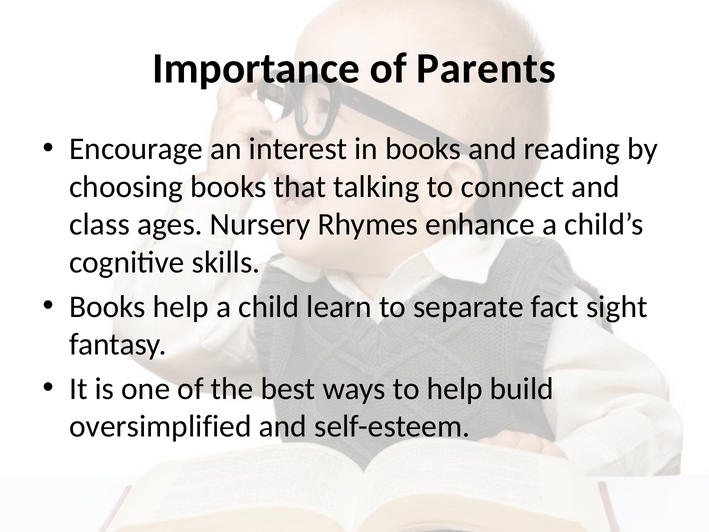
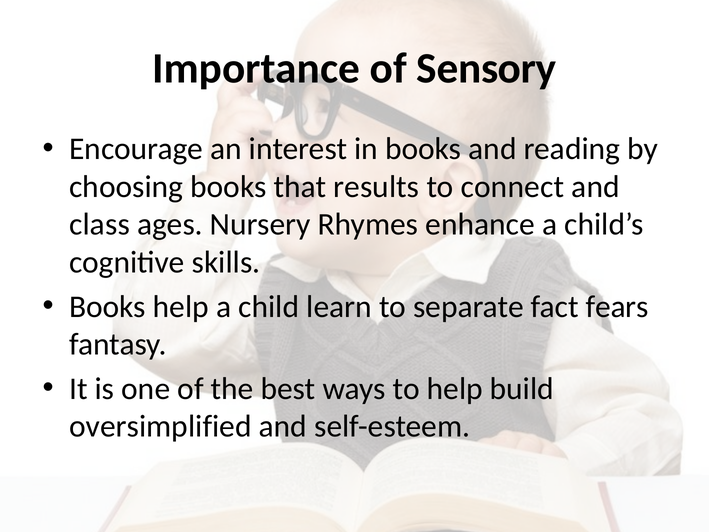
Parents: Parents -> Sensory
talking: talking -> results
sight: sight -> fears
